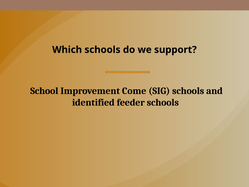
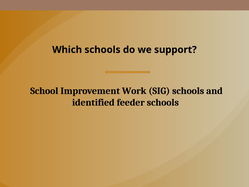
Come: Come -> Work
